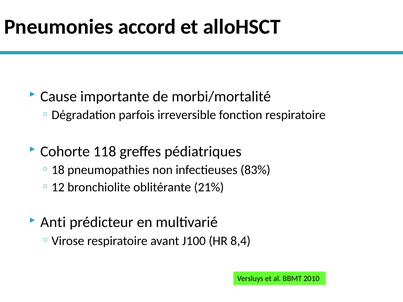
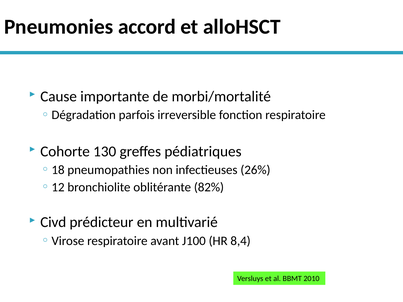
118: 118 -> 130
83%: 83% -> 26%
21%: 21% -> 82%
Anti: Anti -> Civd
